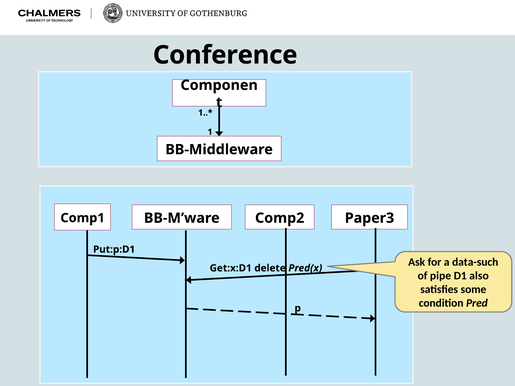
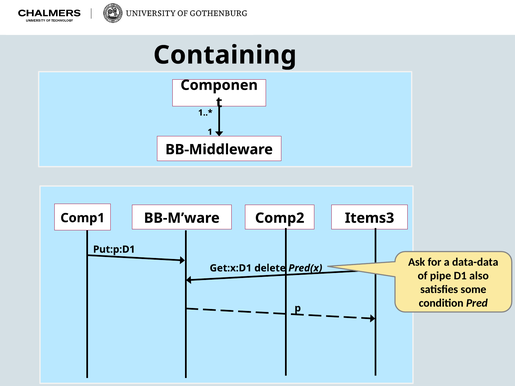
Conference: Conference -> Containing
Paper3: Paper3 -> Items3
data-such: data-such -> data-data
